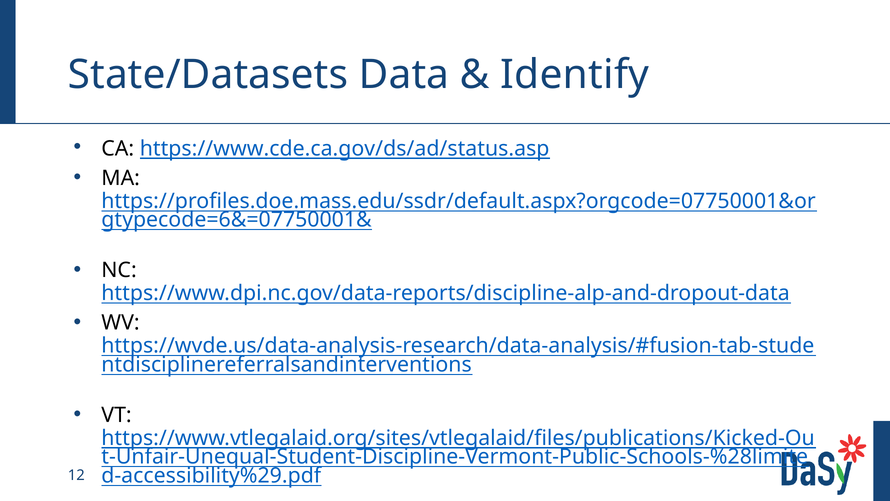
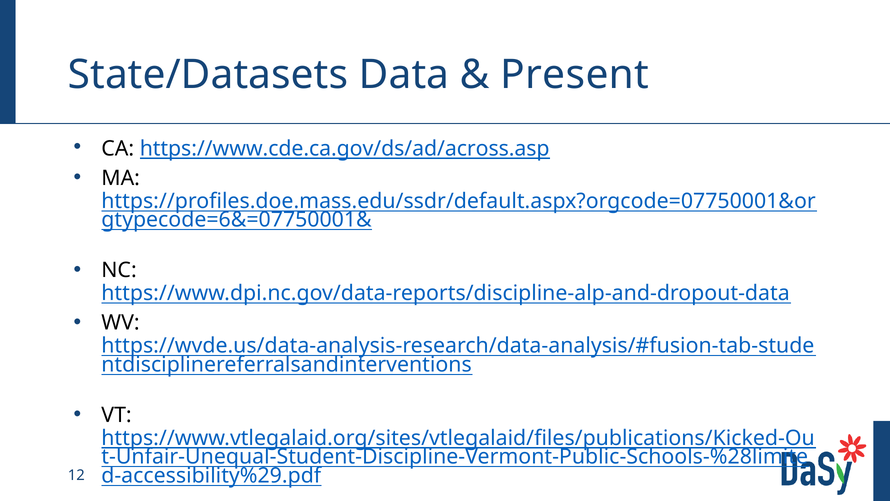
Identify: Identify -> Present
https://www.cde.ca.gov/ds/ad/status.asp: https://www.cde.ca.gov/ds/ad/status.asp -> https://www.cde.ca.gov/ds/ad/across.asp
